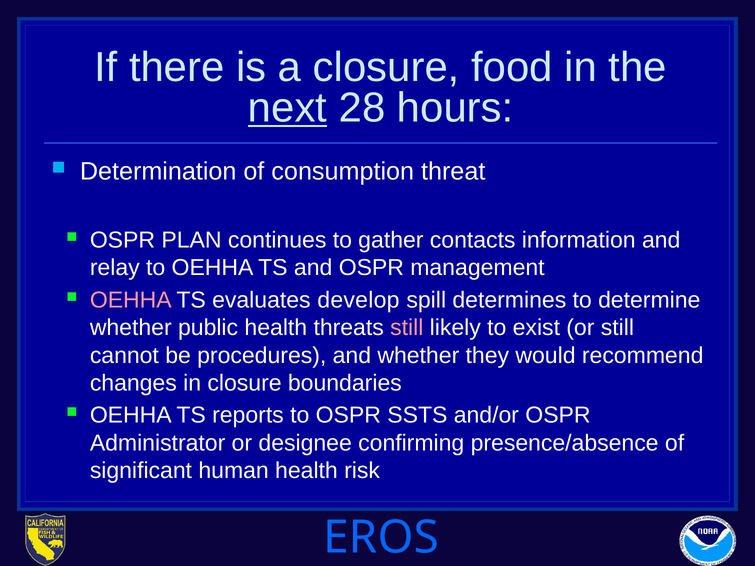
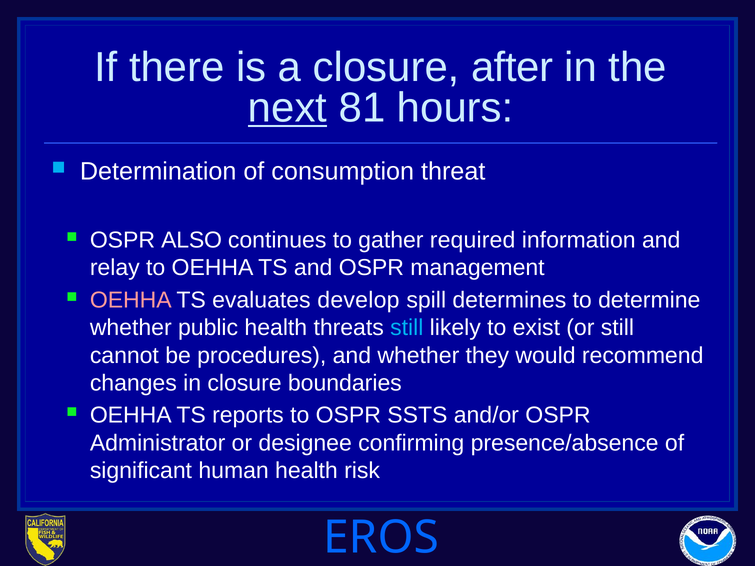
food: food -> after
28: 28 -> 81
PLAN: PLAN -> ALSO
contacts: contacts -> required
still at (407, 328) colour: pink -> light blue
